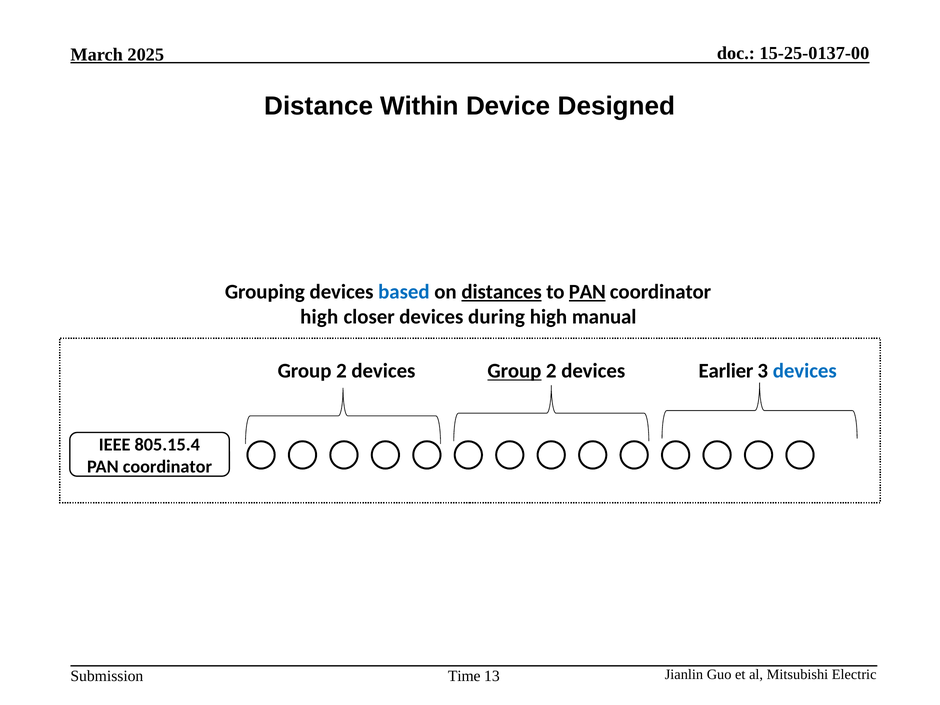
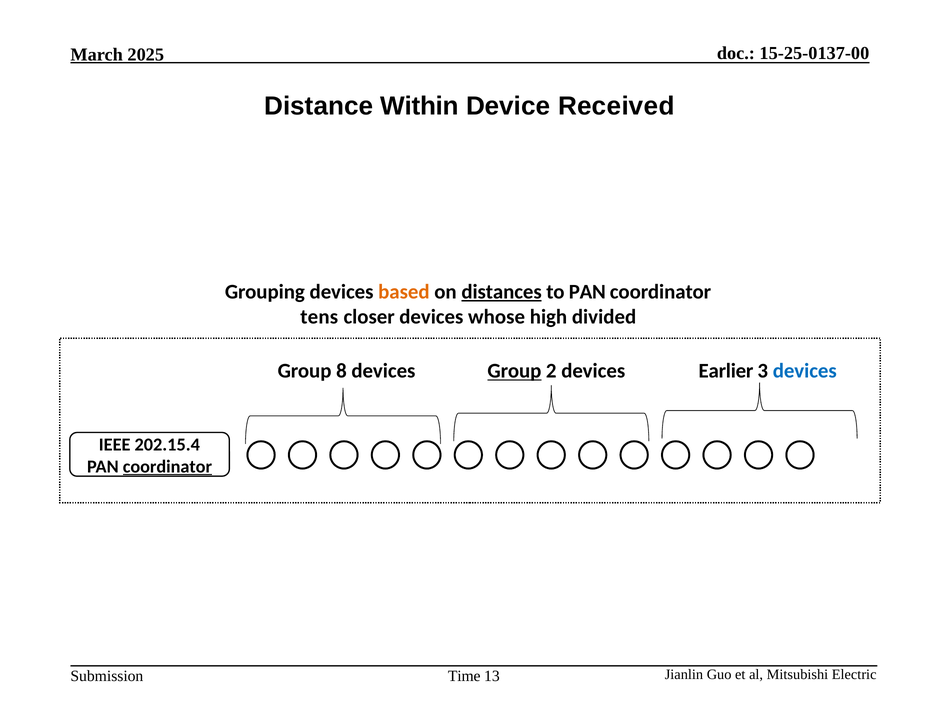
Designed: Designed -> Received
based colour: blue -> orange
PAN at (587, 292) underline: present -> none
high at (319, 317): high -> tens
during: during -> whose
manual: manual -> divided
2 at (341, 371): 2 -> 8
805.15.4: 805.15.4 -> 202.15.4
coordinator at (167, 467) underline: none -> present
